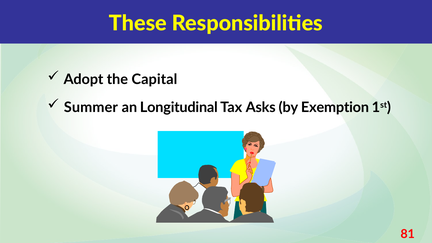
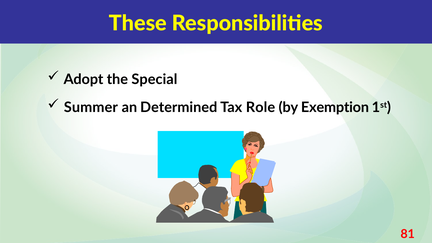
Capital: Capital -> Special
Longitudinal: Longitudinal -> Determined
Asks: Asks -> Role
